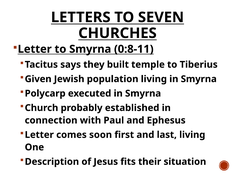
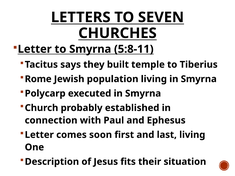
0:8-11: 0:8-11 -> 5:8-11
Given: Given -> Rome
